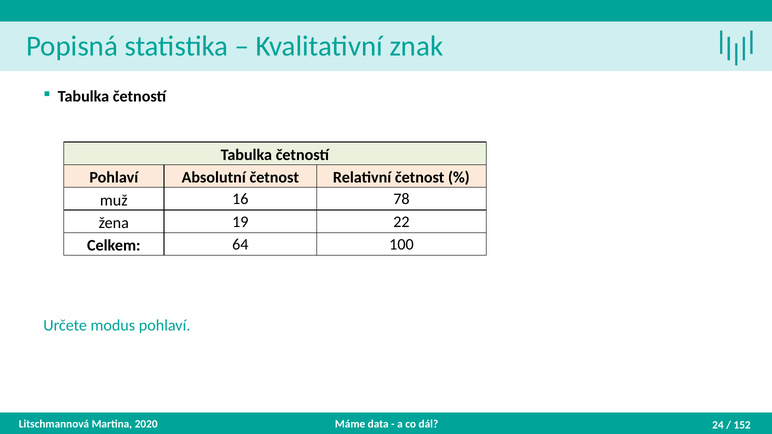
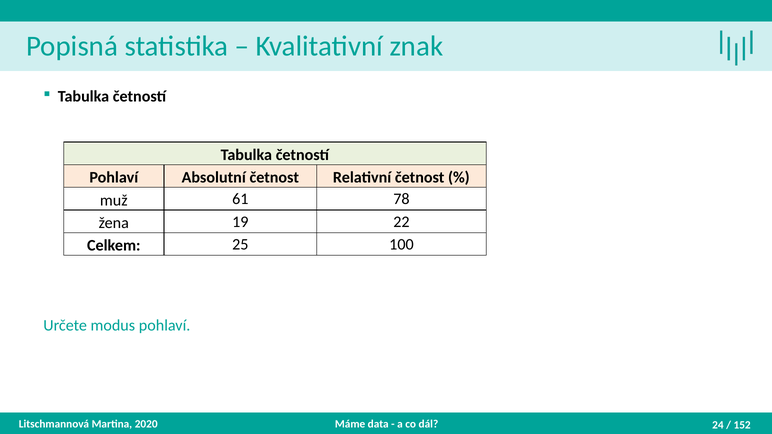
16: 16 -> 61
64: 64 -> 25
